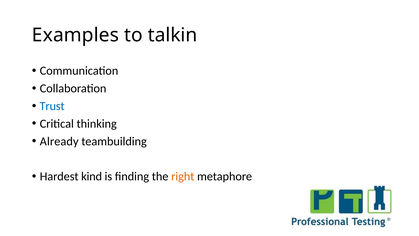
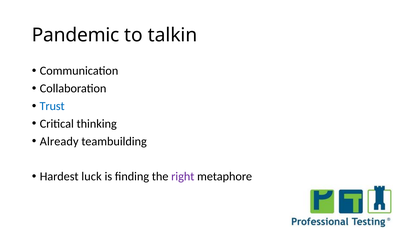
Examples: Examples -> Pandemic
kind: kind -> luck
right colour: orange -> purple
